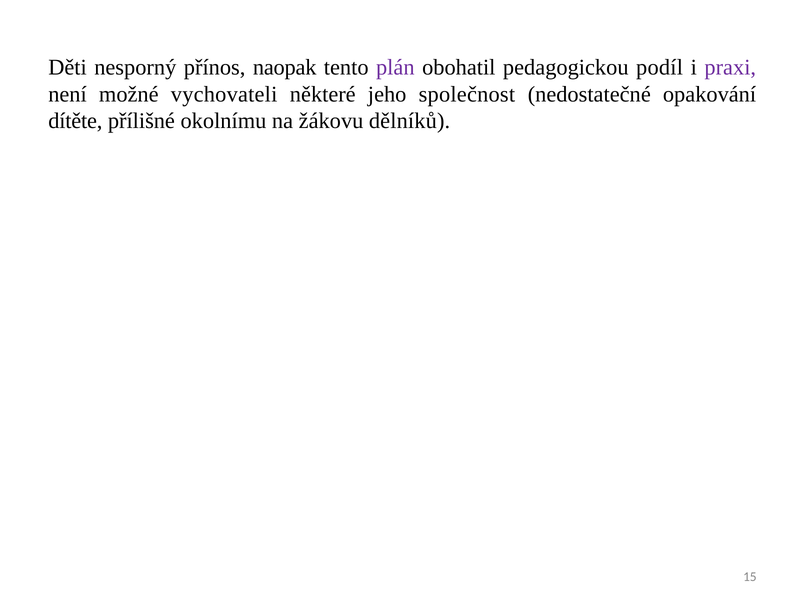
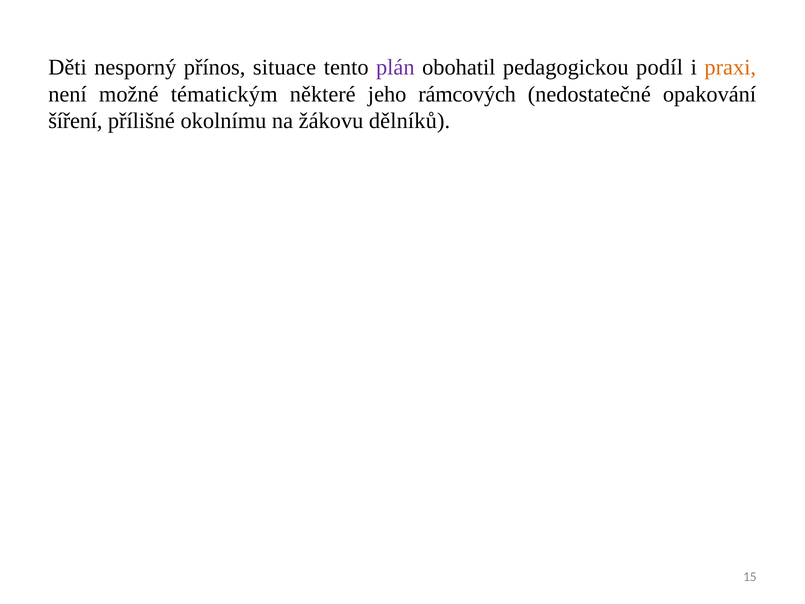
naopak: naopak -> situace
praxi colour: purple -> orange
vychovateli: vychovateli -> tématickým
společnost: společnost -> rámcových
dítěte: dítěte -> šíření
